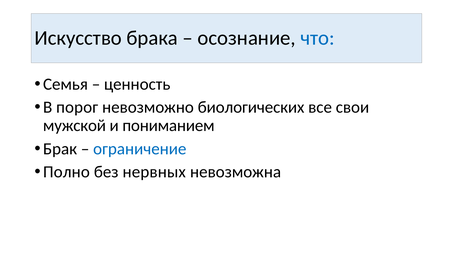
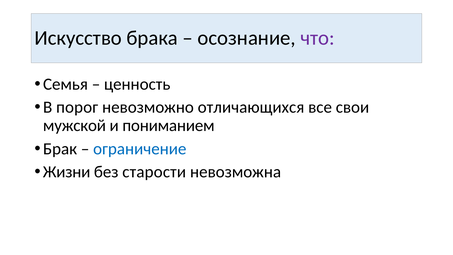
что colour: blue -> purple
биологических: биологических -> отличающихся
Полно: Полно -> Жизни
нервных: нервных -> старости
